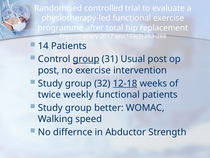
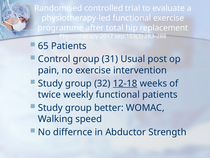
14: 14 -> 65
group at (86, 59) underline: present -> none
post at (49, 70): post -> pain
